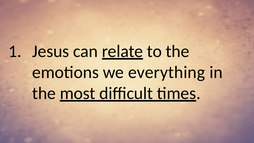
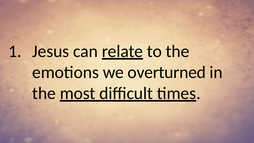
everything: everything -> overturned
